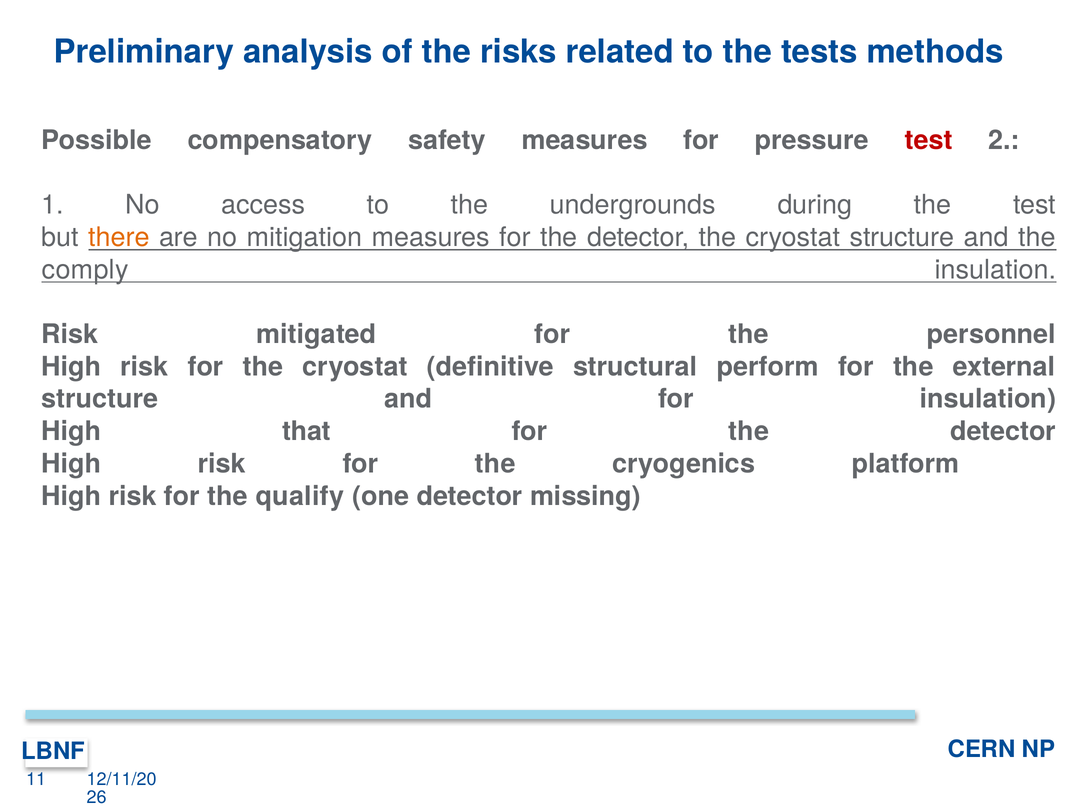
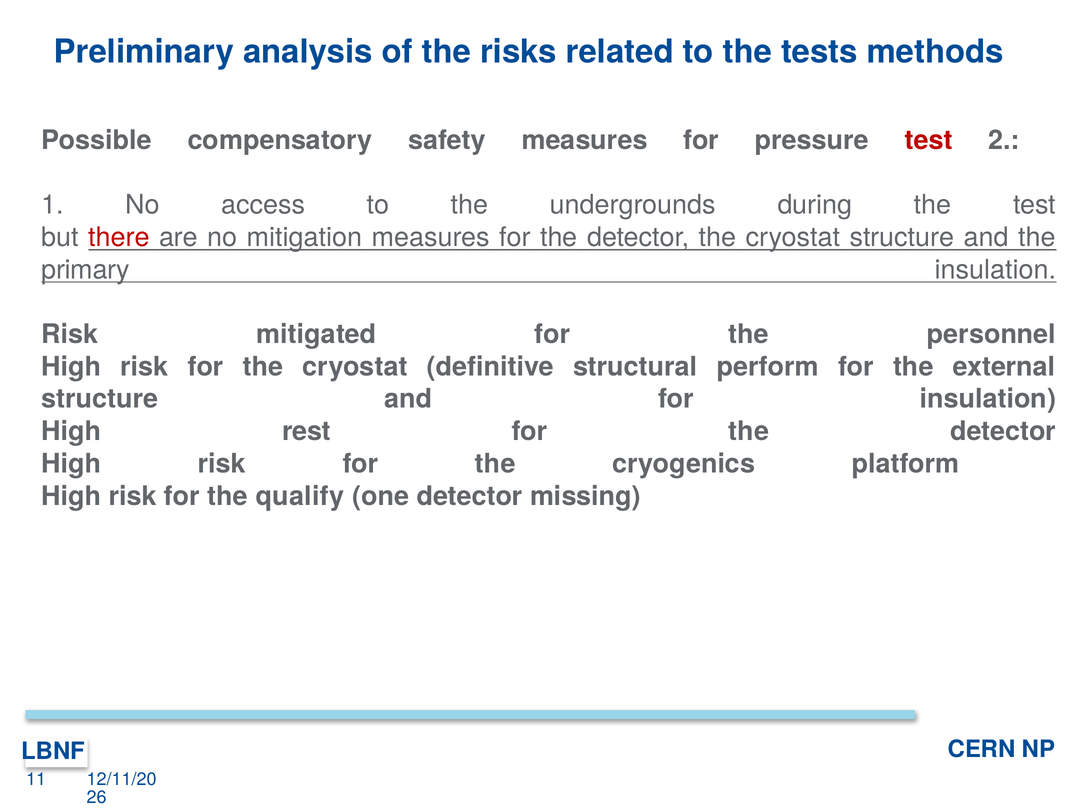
there colour: orange -> red
comply: comply -> primary
that: that -> rest
